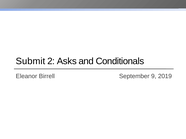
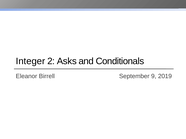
Submit: Submit -> Integer
